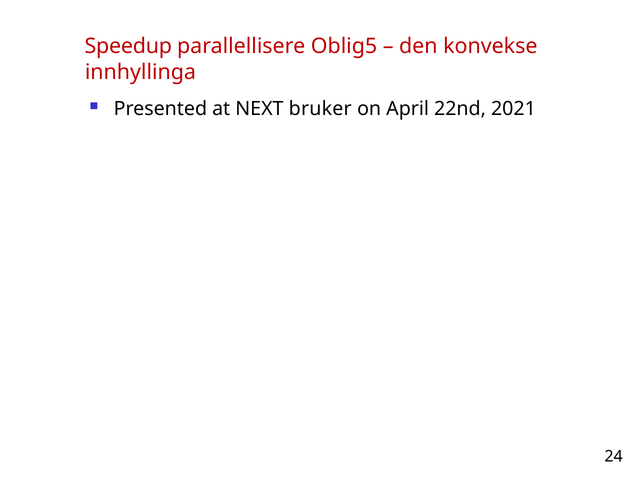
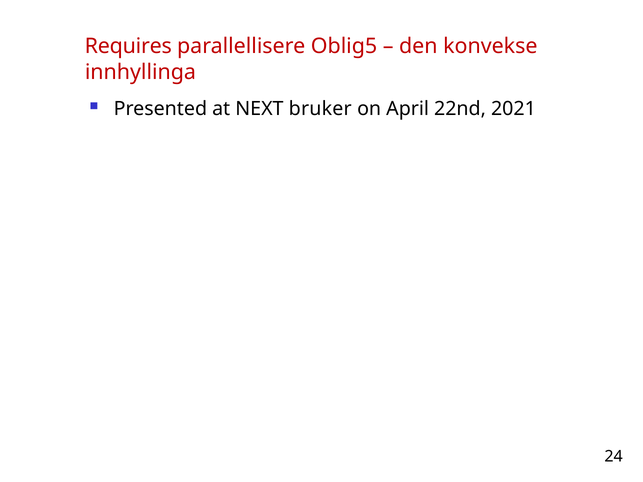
Speedup: Speedup -> Requires
